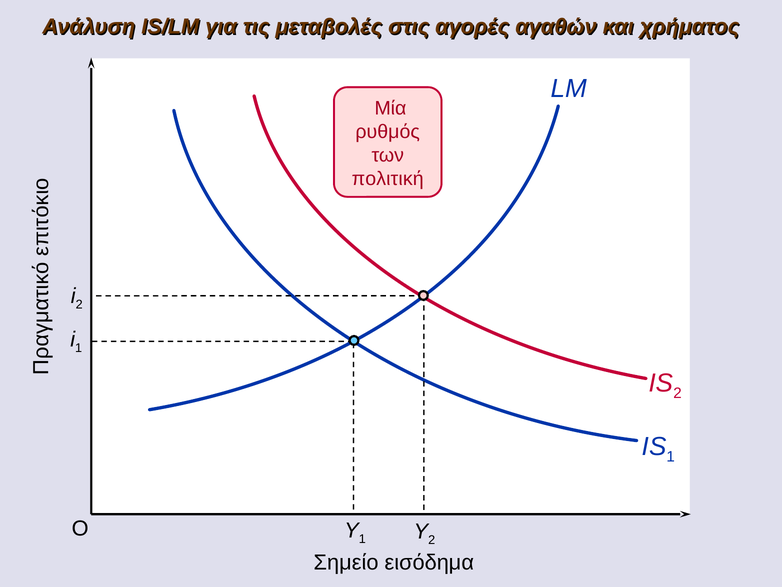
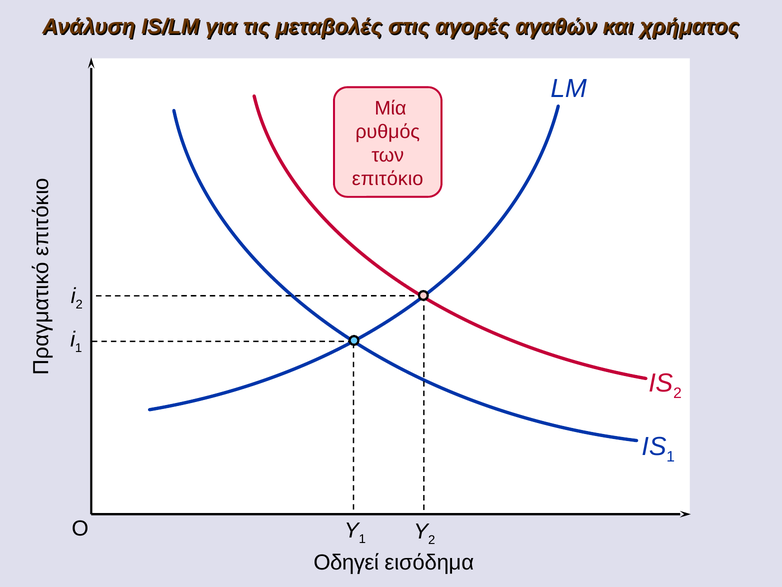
πολιτική: πολιτική -> επιτόκιο
Σημείο: Σημείο -> Οδηγεί
